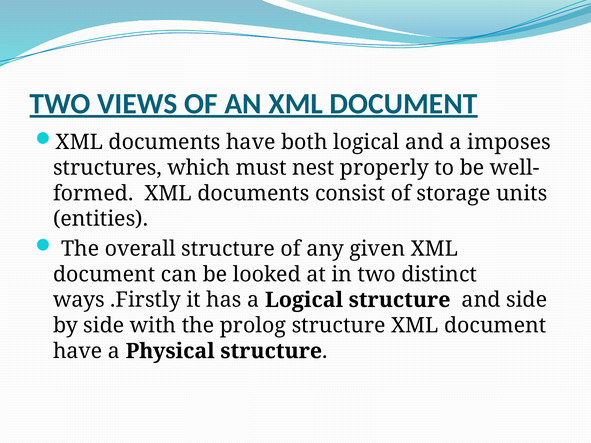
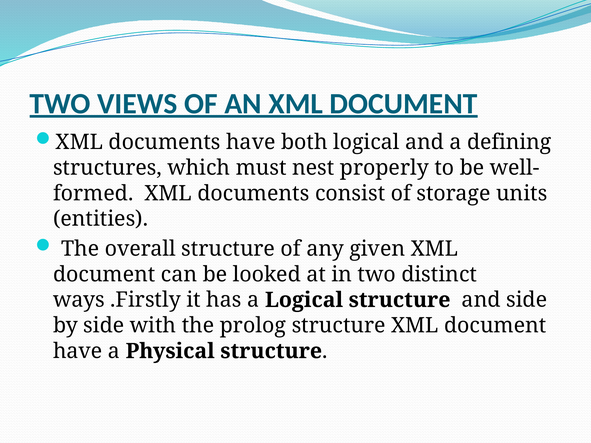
imposes: imposes -> defining
